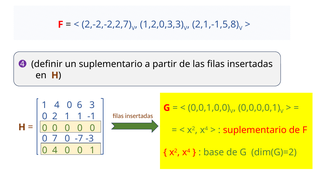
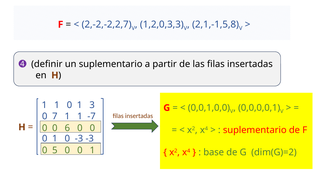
4 at (57, 105): 4 -> 1
6 at (80, 105): 6 -> 1
2: 2 -> 7
-1: -1 -> -7
0 at (67, 128): 0 -> 6
7 at (55, 139): 7 -> 1
0 -7: -7 -> -3
0 4: 4 -> 5
